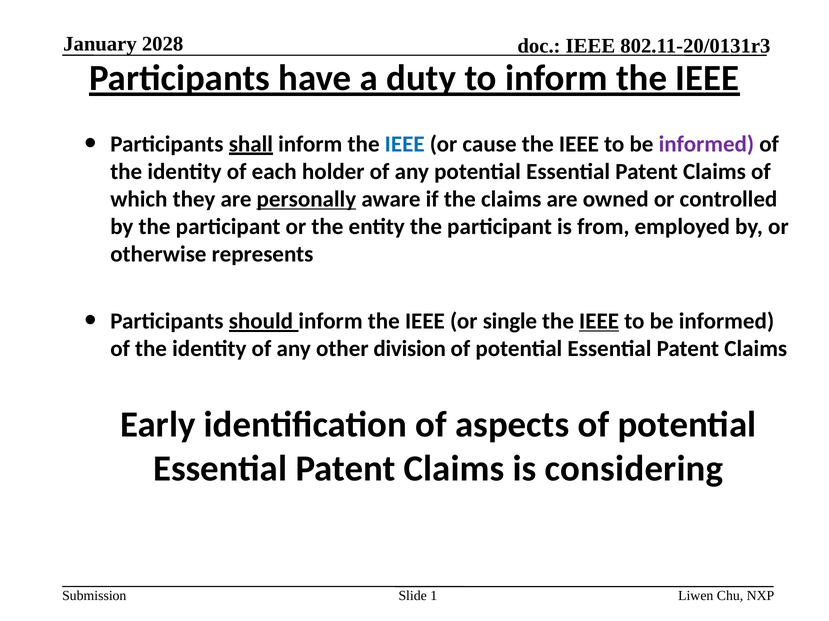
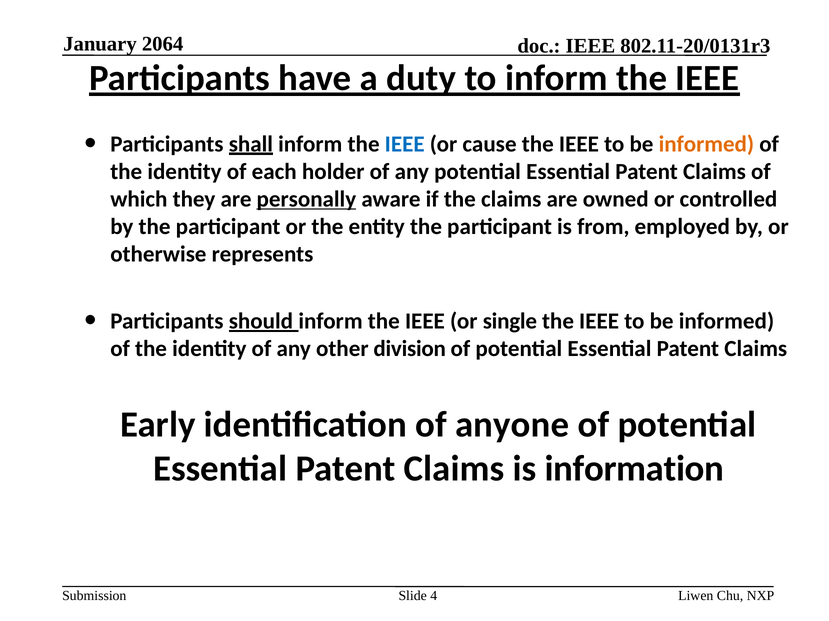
2028: 2028 -> 2064
informed at (706, 144) colour: purple -> orange
IEEE at (599, 321) underline: present -> none
aspects: aspects -> anyone
considering: considering -> information
1: 1 -> 4
